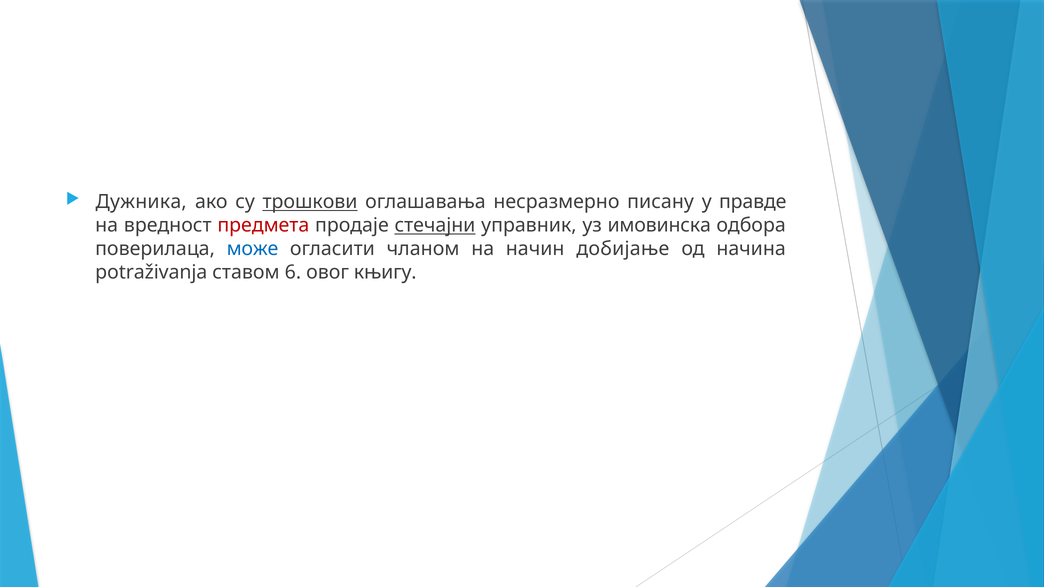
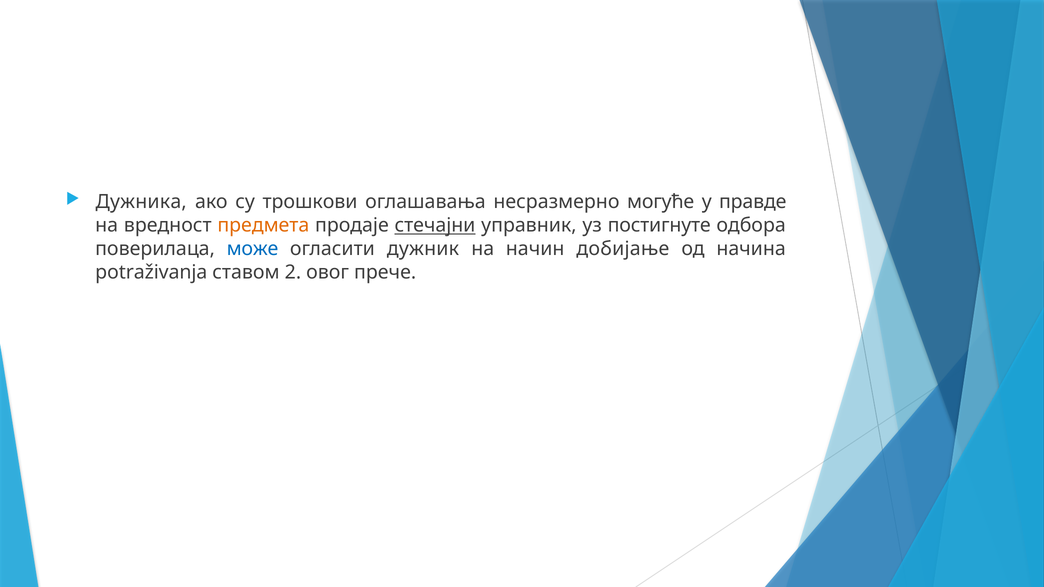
трошкови underline: present -> none
писану: писану -> могуће
предмета colour: red -> orange
имовинска: имовинска -> постигнуте
чланом: чланом -> дужник
6: 6 -> 2
књигу: књигу -> прече
